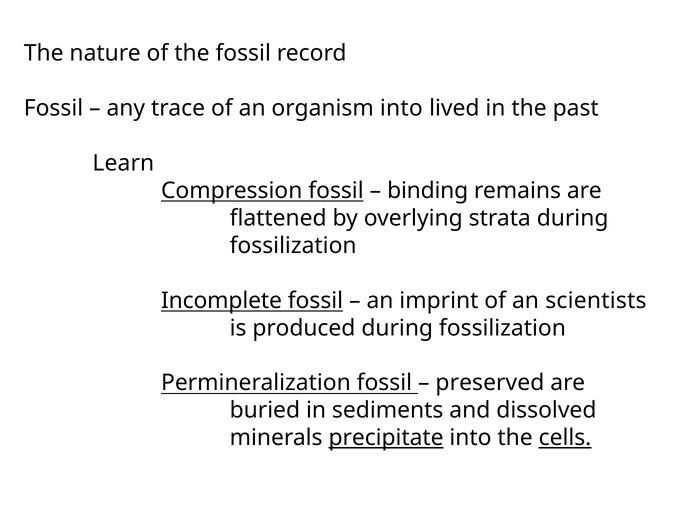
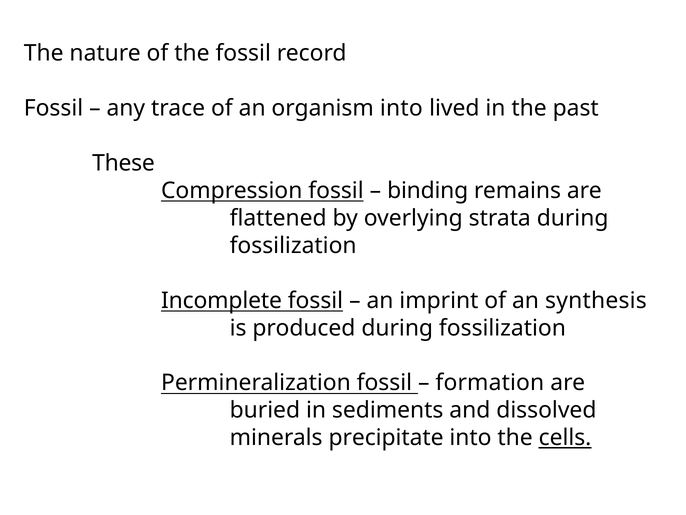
Learn: Learn -> These
scientists: scientists -> synthesis
preserved: preserved -> formation
precipitate underline: present -> none
